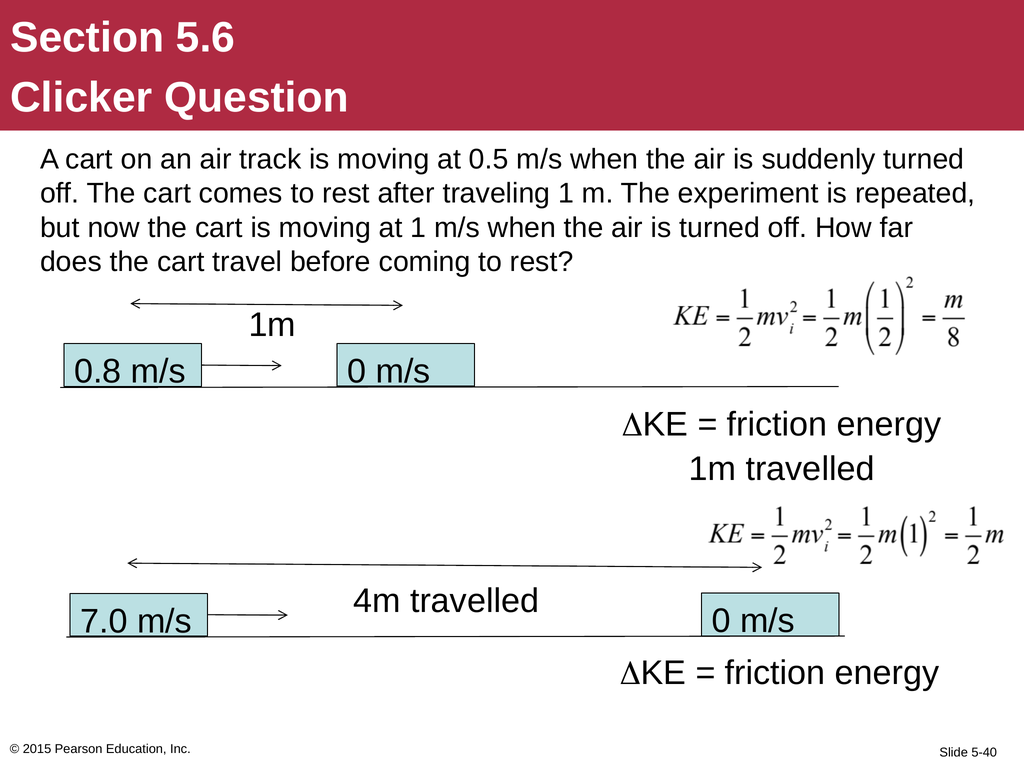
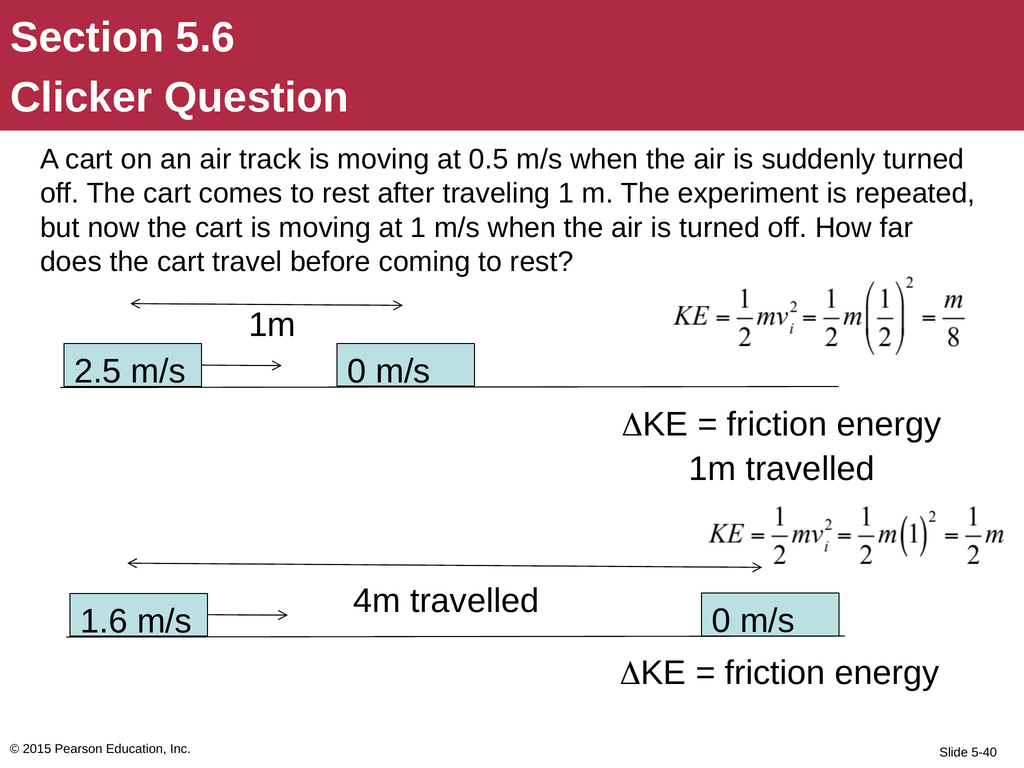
0.8: 0.8 -> 2.5
7.0: 7.0 -> 1.6
